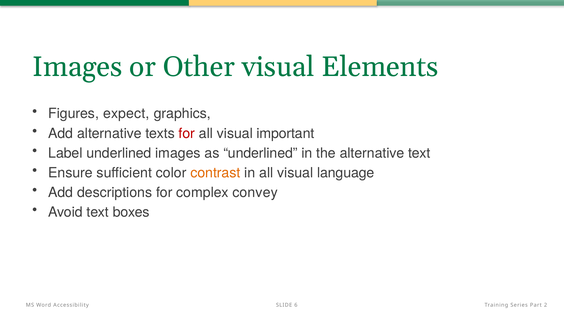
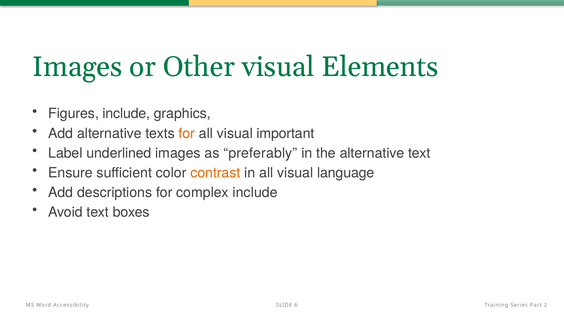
Figures expect: expect -> include
for at (187, 134) colour: red -> orange
as underlined: underlined -> preferably
complex convey: convey -> include
